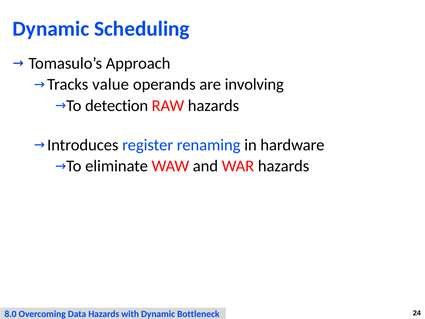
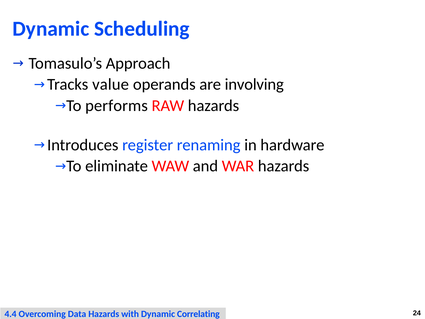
detection: detection -> performs
8.0: 8.0 -> 4.4
Bottleneck: Bottleneck -> Correlating
